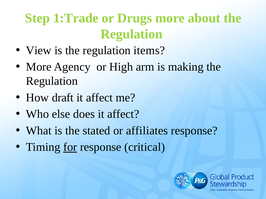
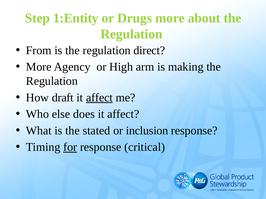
1:Trade: 1:Trade -> 1:Entity
View: View -> From
items: items -> direct
affect at (99, 98) underline: none -> present
affiliates: affiliates -> inclusion
